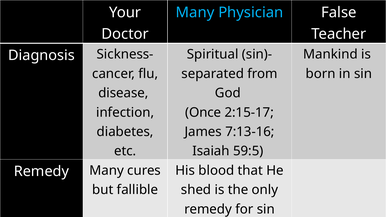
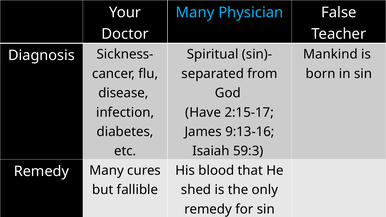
Once: Once -> Have
7:13-16: 7:13-16 -> 9:13-16
59:5: 59:5 -> 59:3
